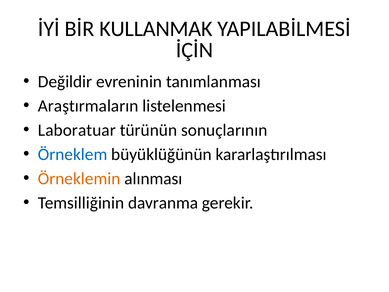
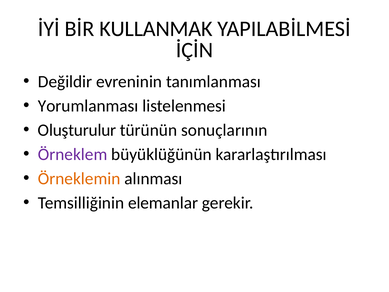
Araştırmaların: Araştırmaların -> Yorumlanması
Laboratuar: Laboratuar -> Oluşturulur
Örneklem colour: blue -> purple
davranma: davranma -> elemanlar
